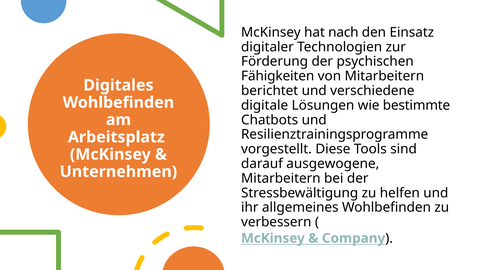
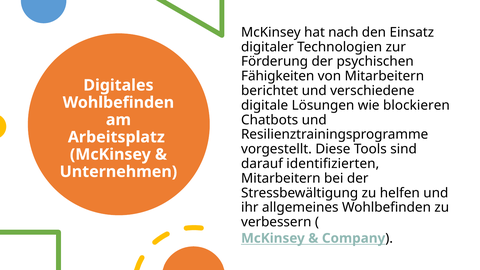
bestimmte: bestimmte -> blockieren
ausgewogene: ausgewogene -> identifizierten
